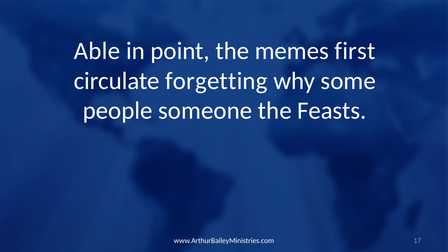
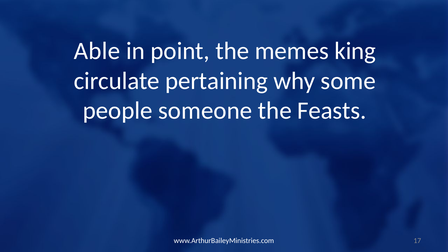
first: first -> king
forgetting: forgetting -> pertaining
